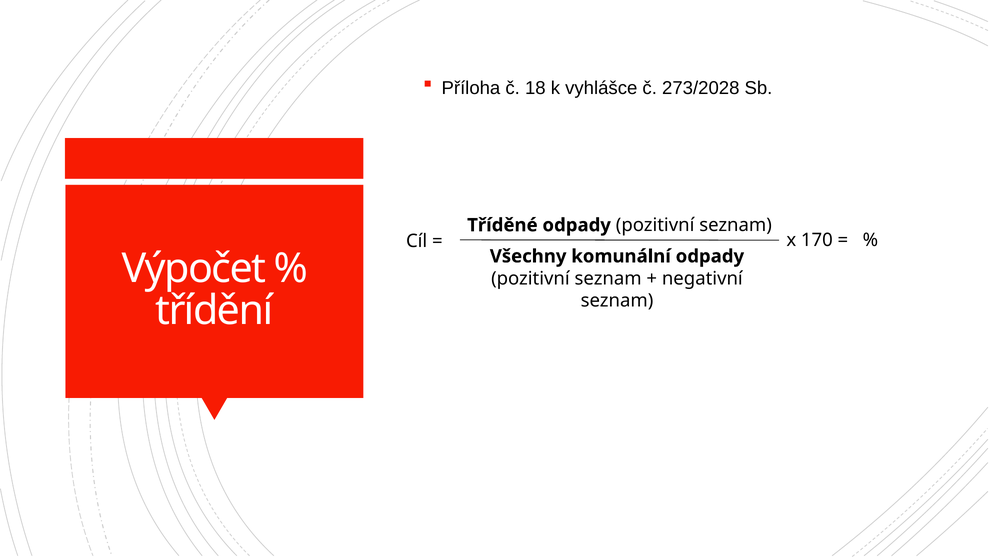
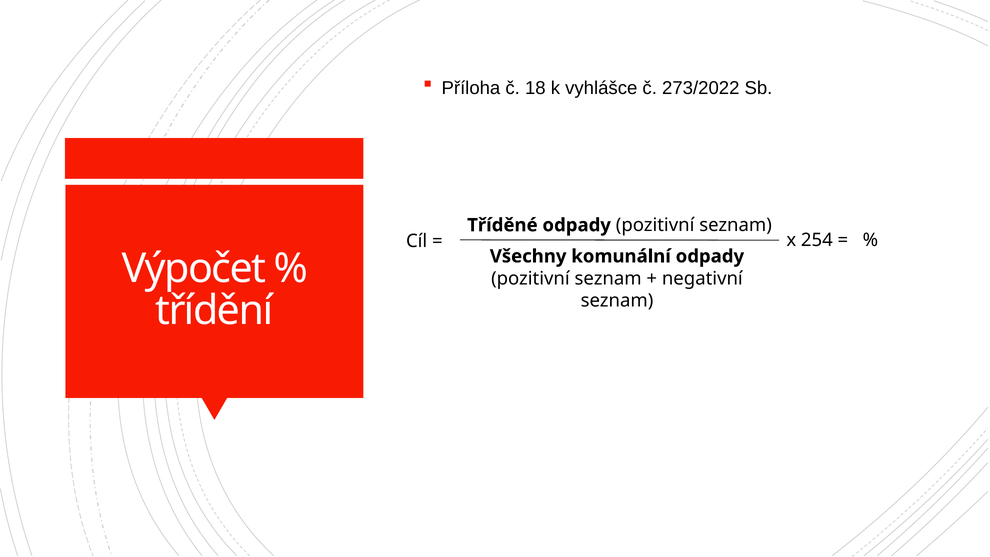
273/2028: 273/2028 -> 273/2022
170: 170 -> 254
